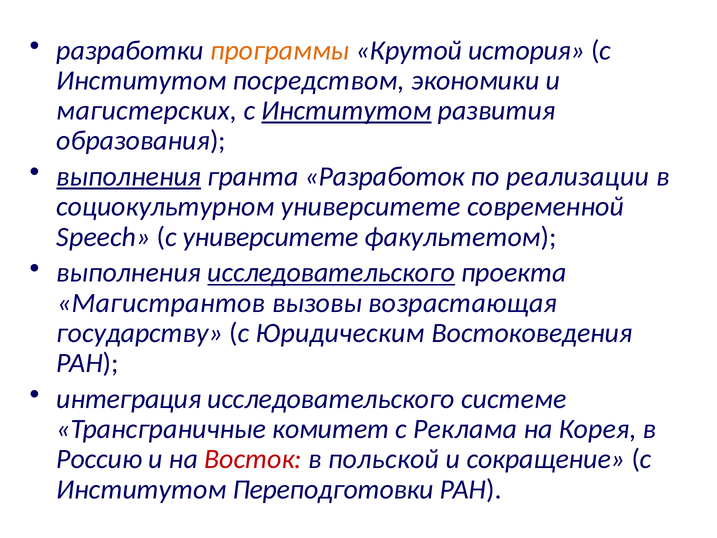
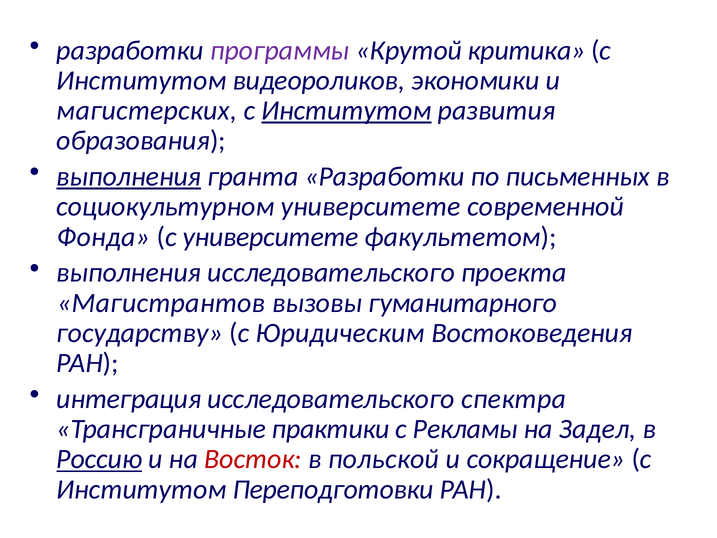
программы colour: orange -> purple
история: история -> критика
посредством: посредством -> видеороликов
гранта Разработок: Разработок -> Разработки
реализации: реализации -> письменных
Speech: Speech -> Фонда
исследовательского at (331, 273) underline: present -> none
возрастающая: возрастающая -> гуманитарного
системе: системе -> спектра
комитет: комитет -> практики
Реклама: Реклама -> Рекламы
Корея: Корея -> Задел
Россию underline: none -> present
